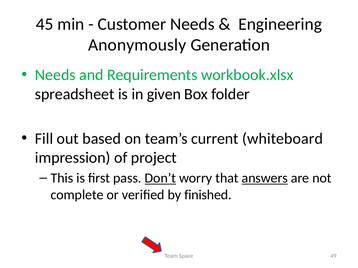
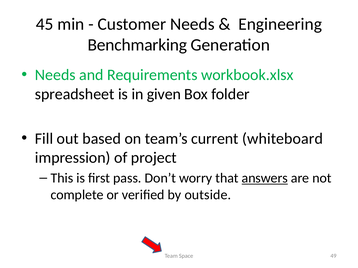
Anonymously: Anonymously -> Benchmarking
Don’t underline: present -> none
finished: finished -> outside
